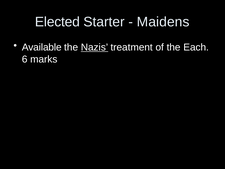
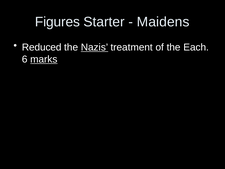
Elected: Elected -> Figures
Available: Available -> Reduced
marks underline: none -> present
